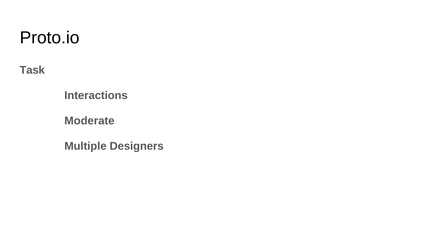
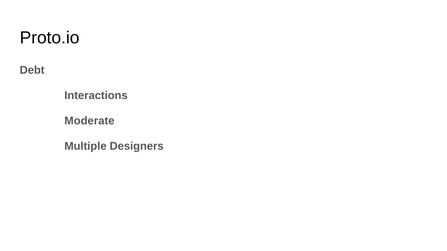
Task: Task -> Debt
